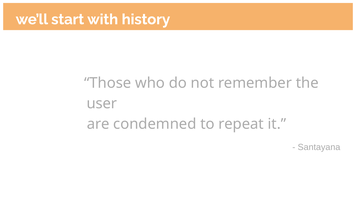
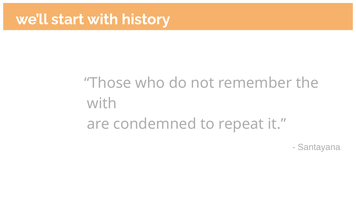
user at (102, 104): user -> with
